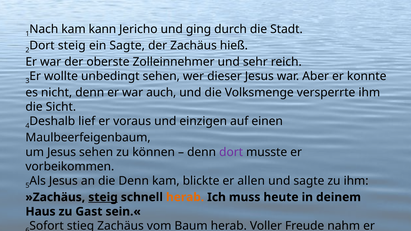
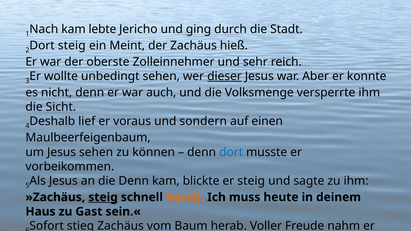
kann: kann -> lebte
ein Sagte: Sagte -> Meint
dieser underline: none -> present
einzigen: einzigen -> sondern
dort at (231, 152) colour: purple -> blue
er allen: allen -> steig
